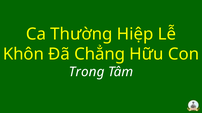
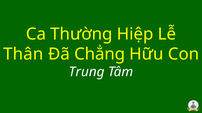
Khôn: Khôn -> Thân
Trong: Trong -> Trung
